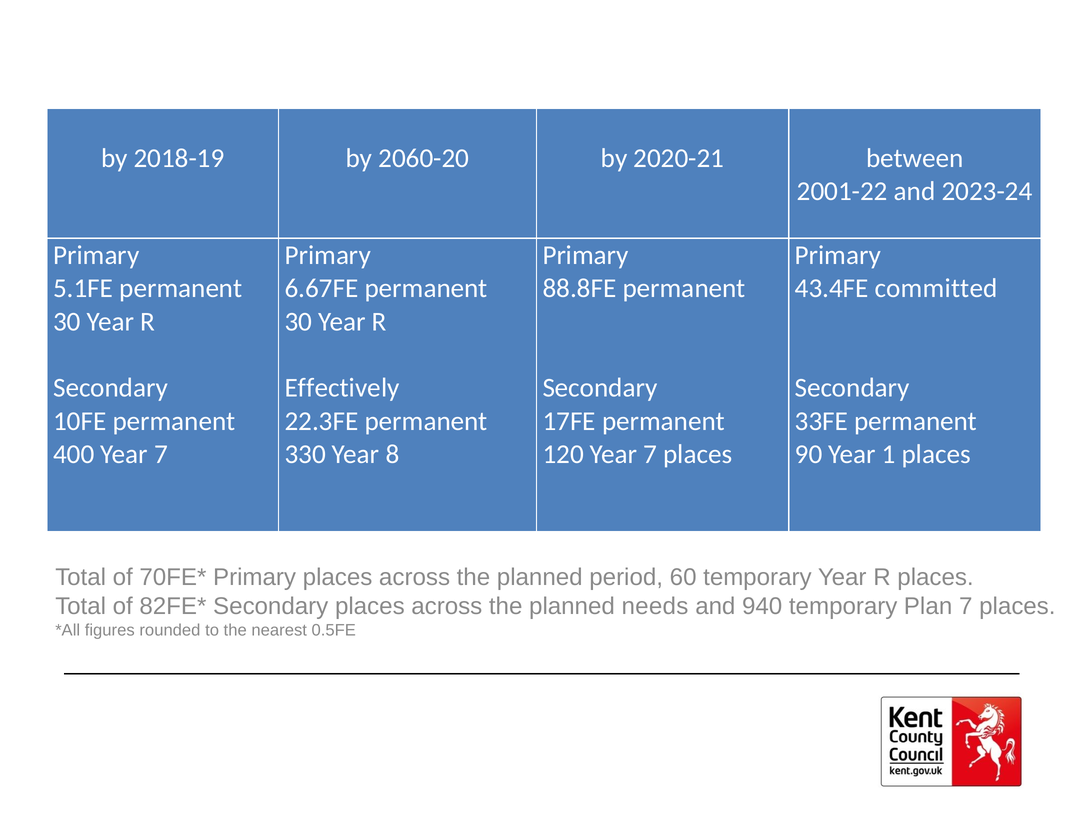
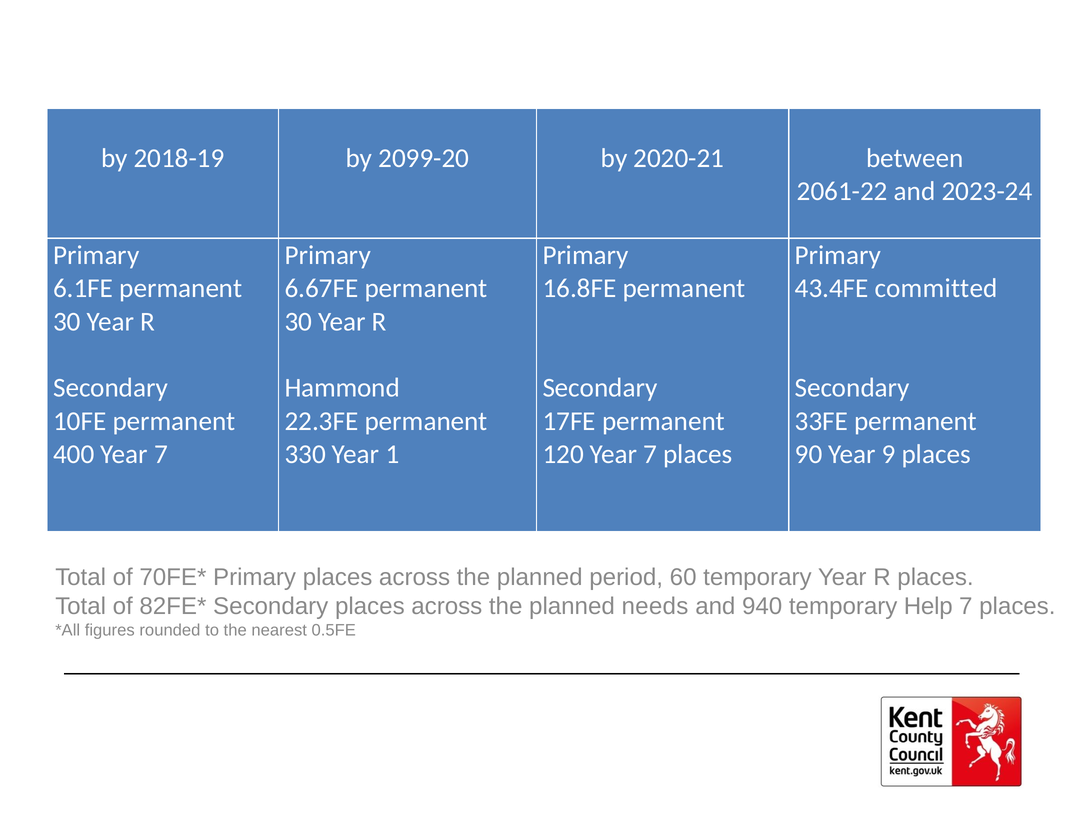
2060-20: 2060-20 -> 2099-20
2001-22: 2001-22 -> 2061-22
5.1FE: 5.1FE -> 6.1FE
88.8FE: 88.8FE -> 16.8FE
Effectively: Effectively -> Hammond
8: 8 -> 1
1: 1 -> 9
Plan: Plan -> Help
